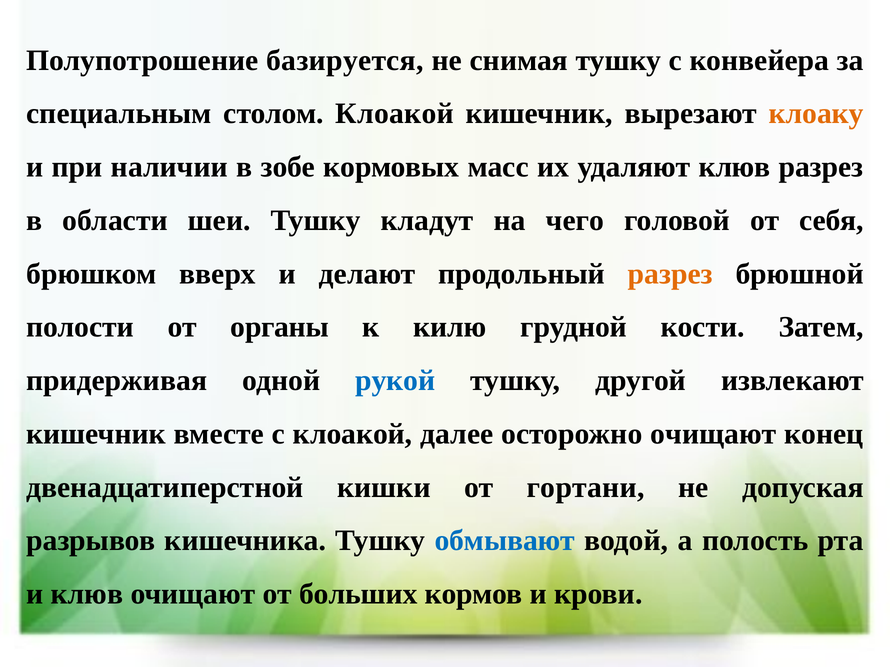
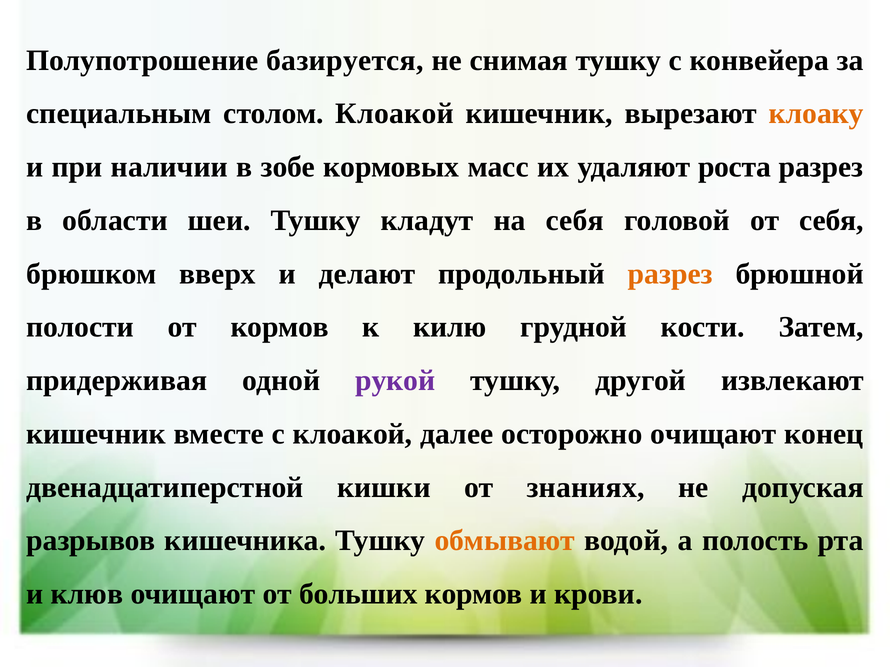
удаляют клюв: клюв -> роста
на чего: чего -> себя
от органы: органы -> кормов
рукой colour: blue -> purple
гортани: гортани -> знаниях
обмывают colour: blue -> orange
